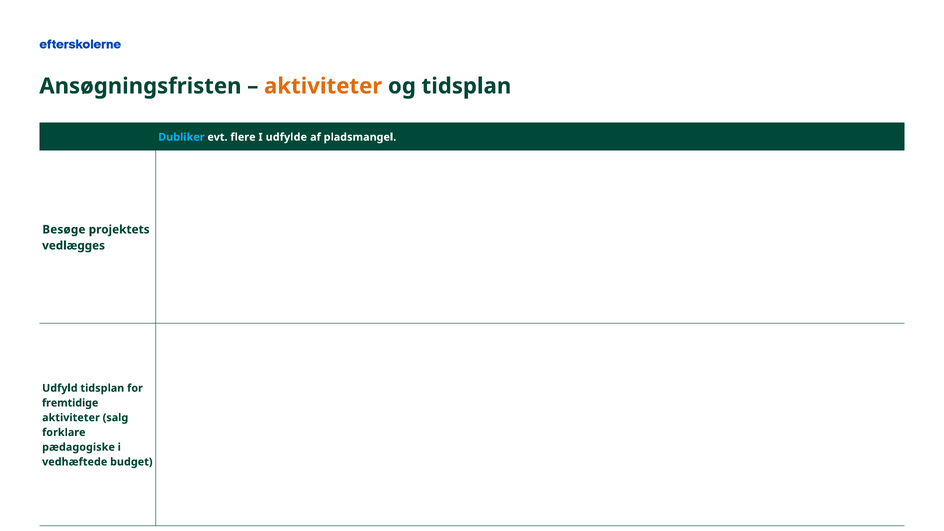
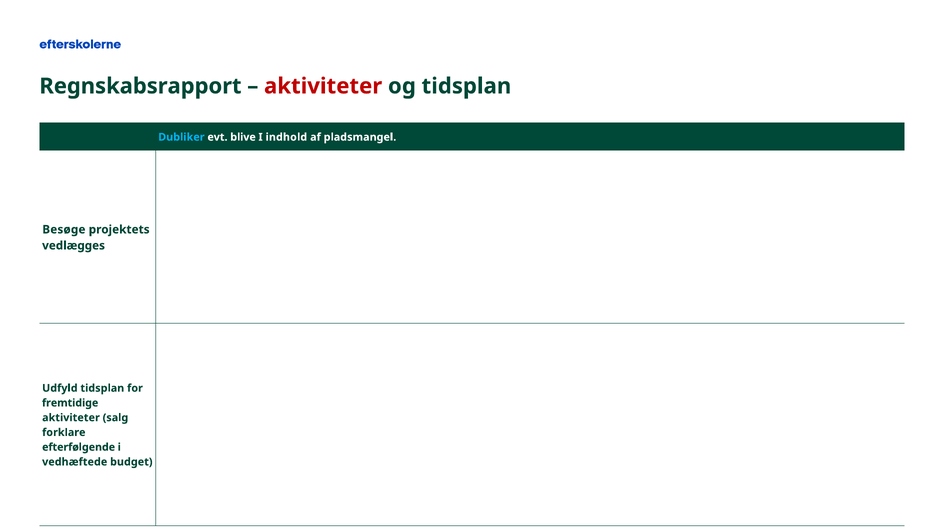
Ansøgningsfristen: Ansøgningsfristen -> Regnskabsrapport
aktiviteter at (323, 86) colour: orange -> red
flere: flere -> blive
udfylde: udfylde -> indhold
pædagogiske: pædagogiske -> efterfølgende
